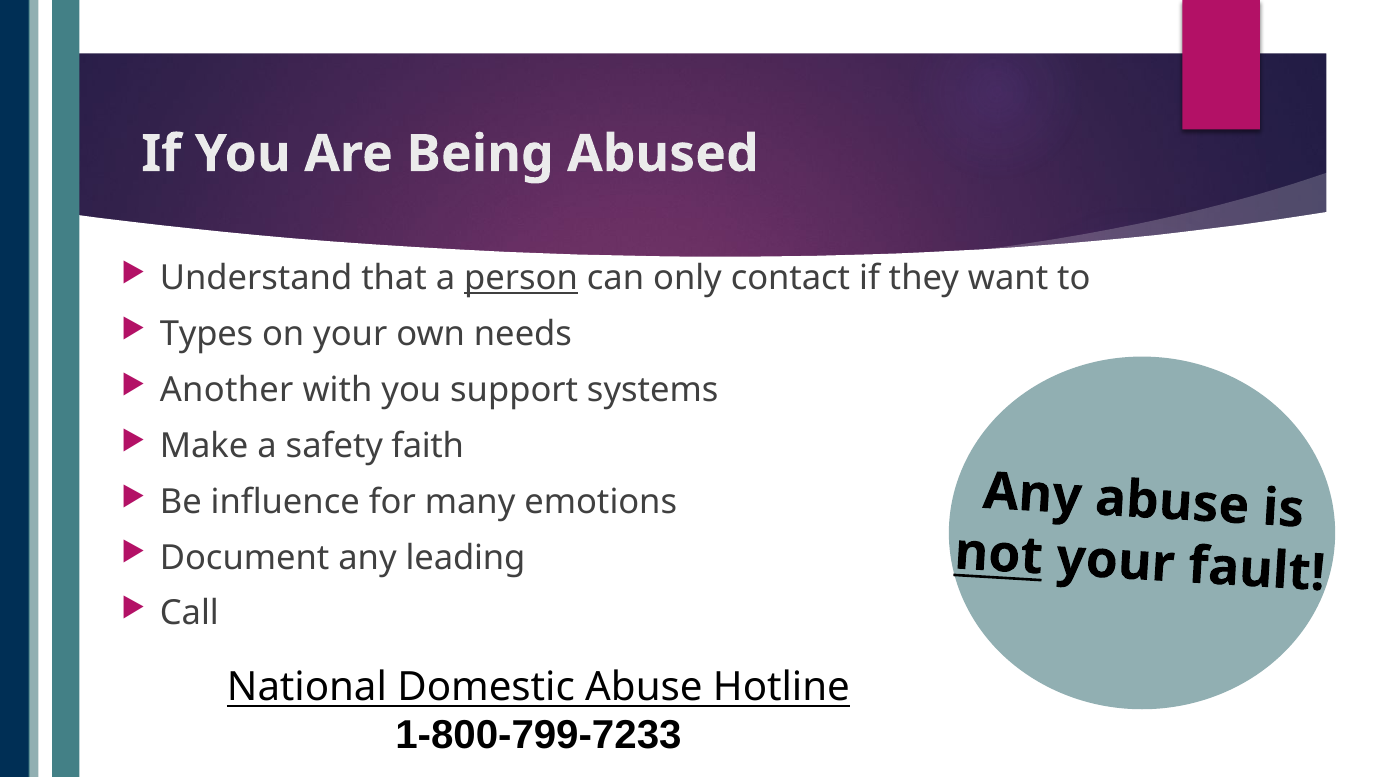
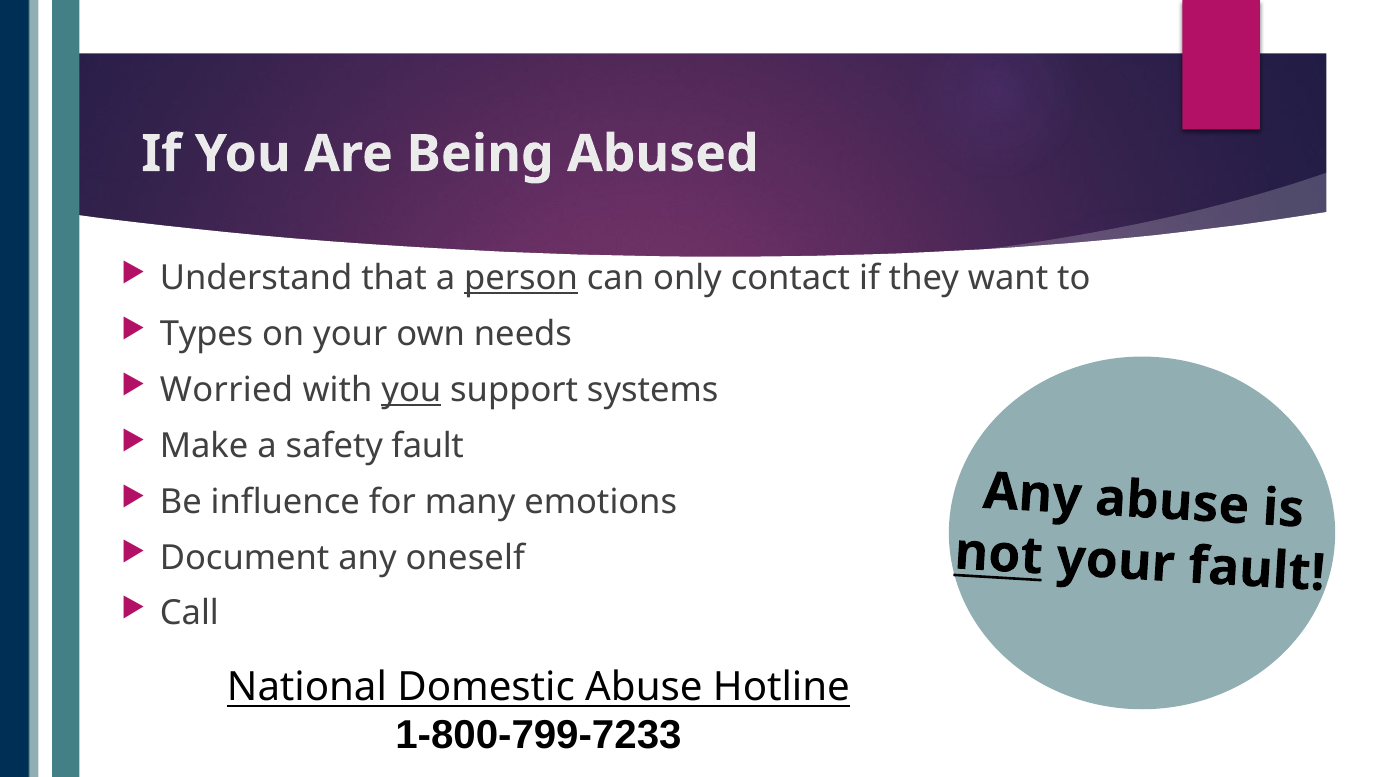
Another: Another -> Worried
you at (411, 390) underline: none -> present
safety faith: faith -> fault
leading: leading -> oneself
